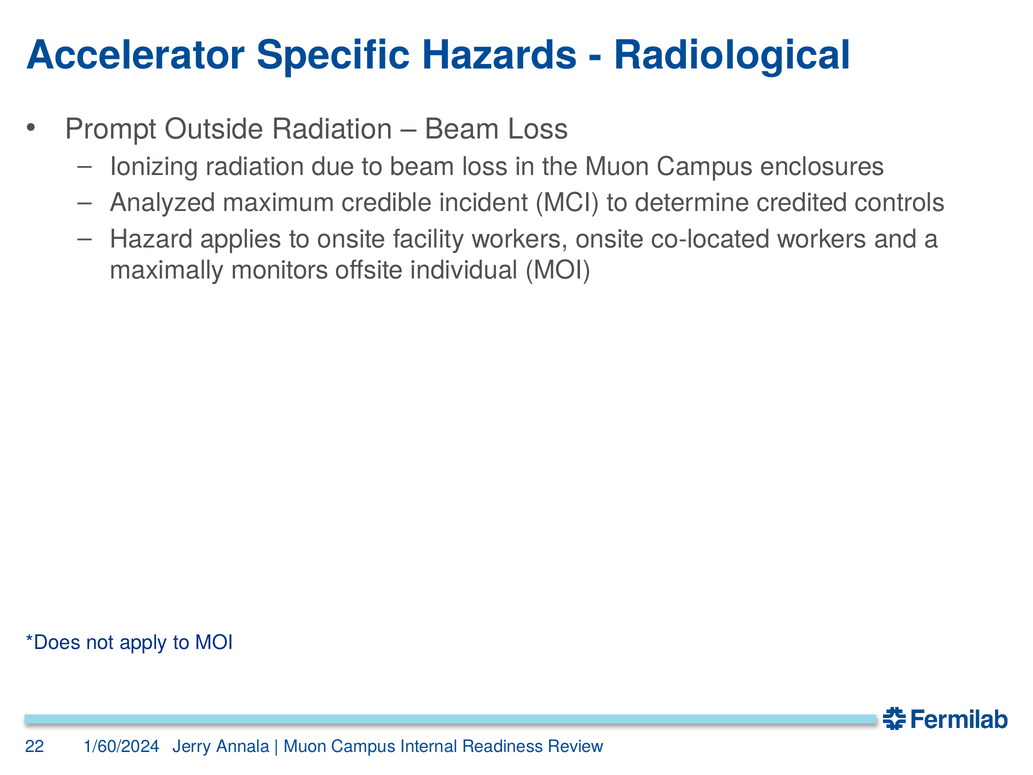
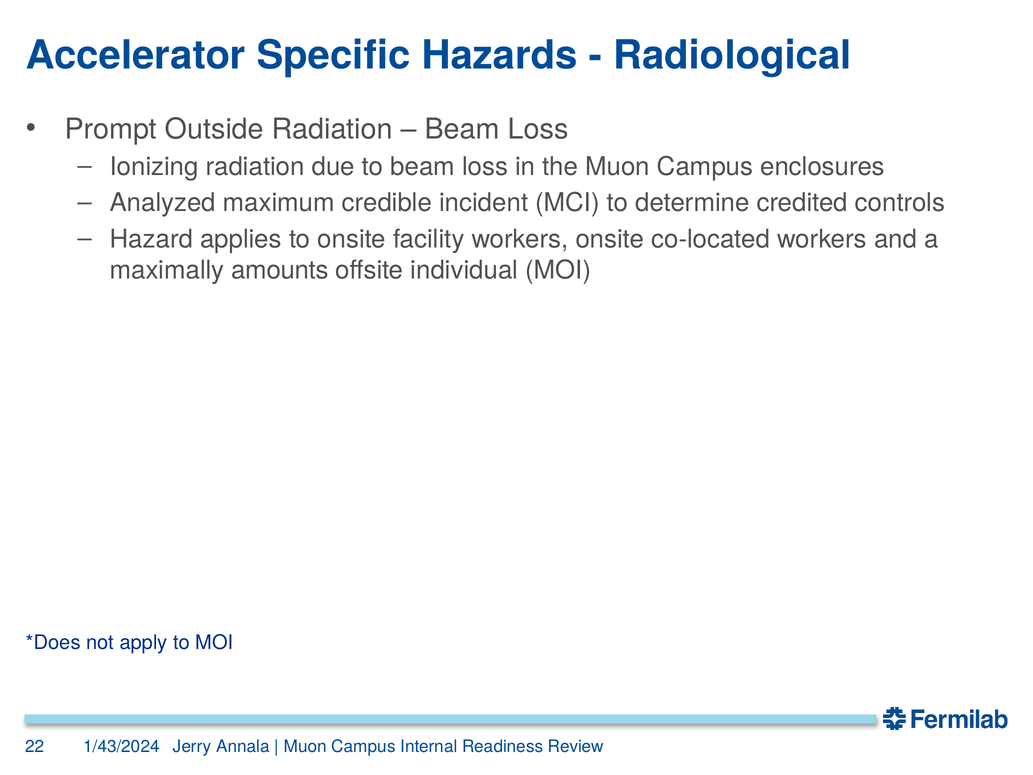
monitors: monitors -> amounts
1/60/2024: 1/60/2024 -> 1/43/2024
